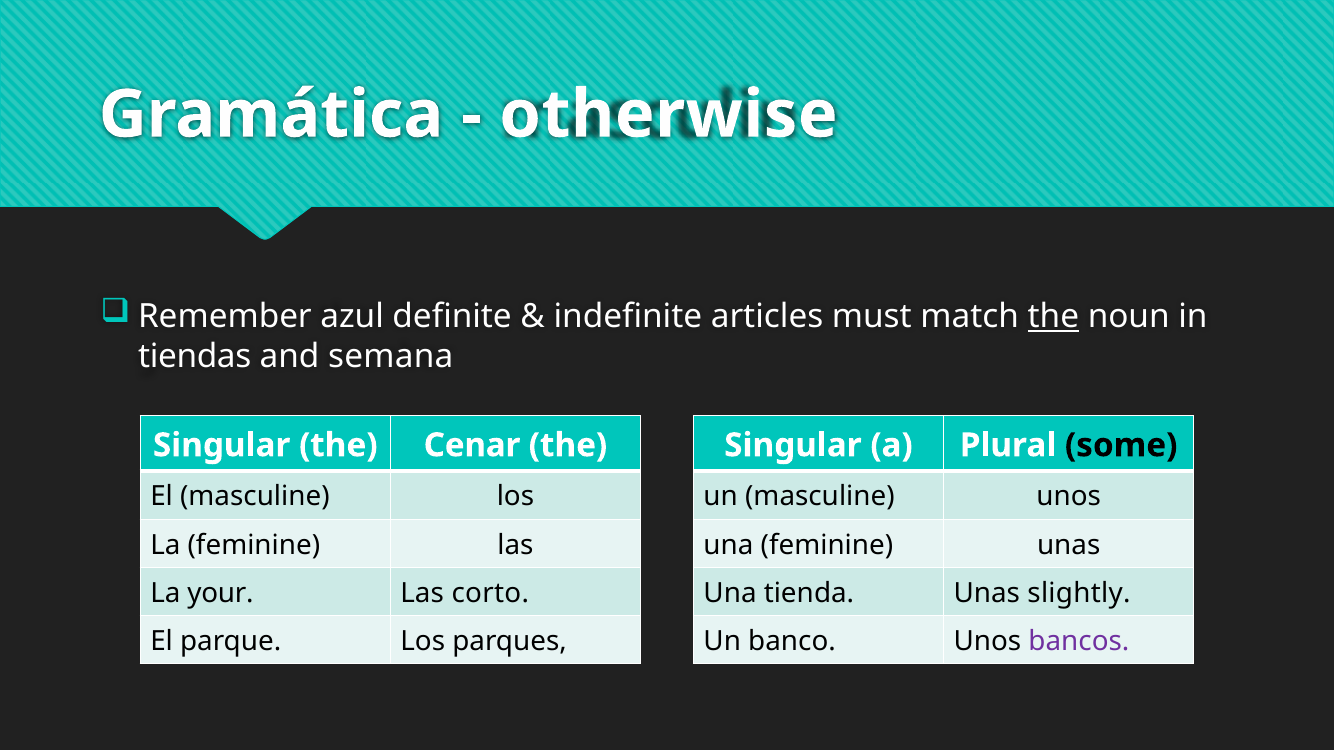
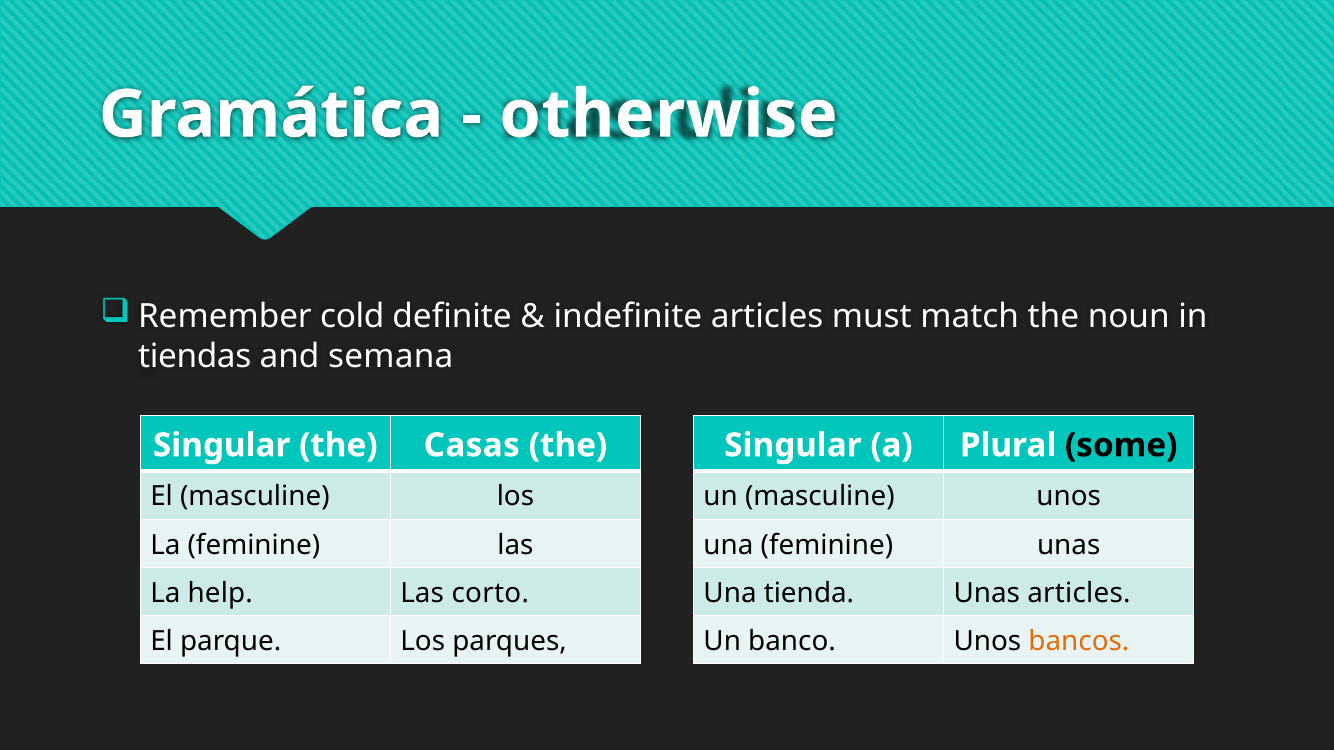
azul: azul -> cold
the at (1053, 317) underline: present -> none
Cenar: Cenar -> Casas
your: your -> help
Unas slightly: slightly -> articles
bancos colour: purple -> orange
